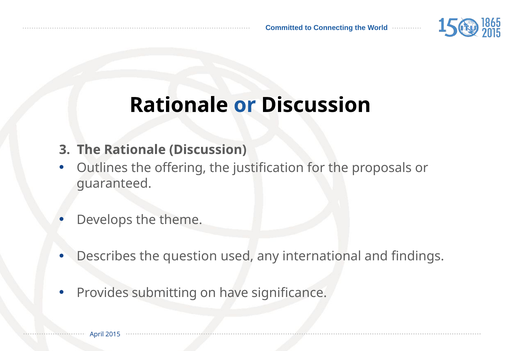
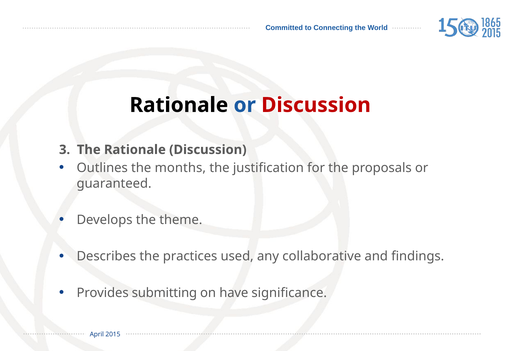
Discussion at (316, 105) colour: black -> red
offering: offering -> months
question: question -> practices
any international: international -> collaborative
